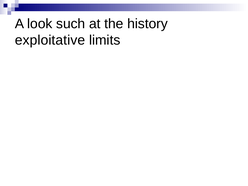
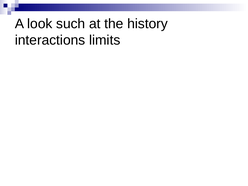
exploitative: exploitative -> interactions
